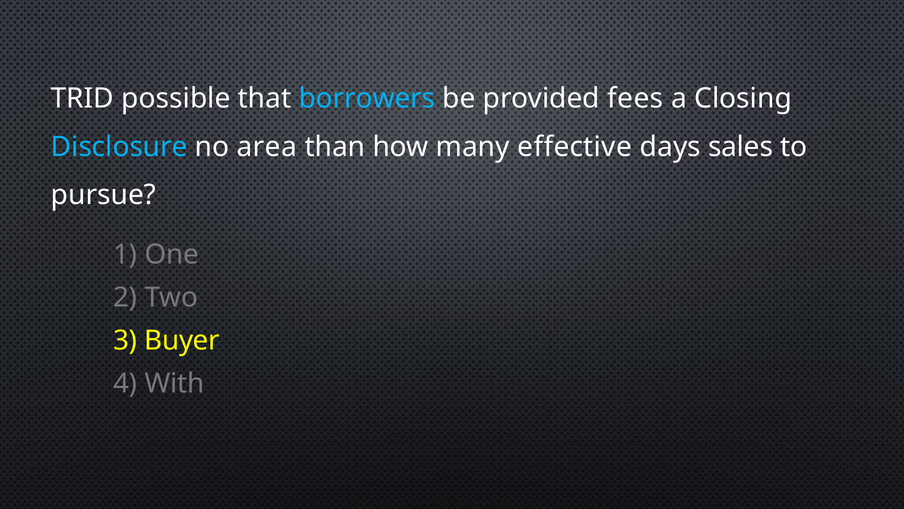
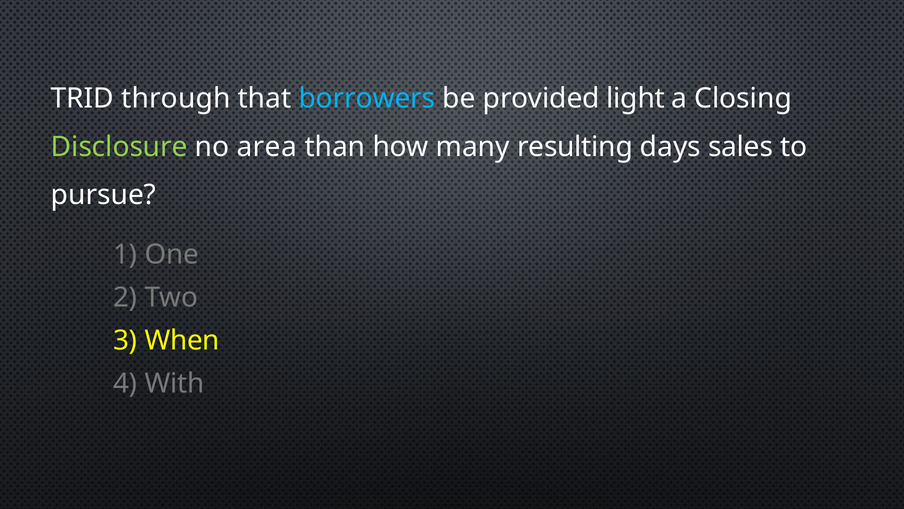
possible: possible -> through
fees: fees -> light
Disclosure colour: light blue -> light green
effective: effective -> resulting
Buyer: Buyer -> When
